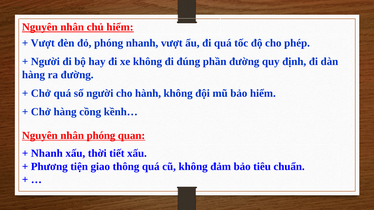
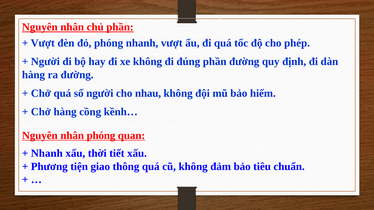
chủ hiểm: hiểm -> phần
hành: hành -> nhau
